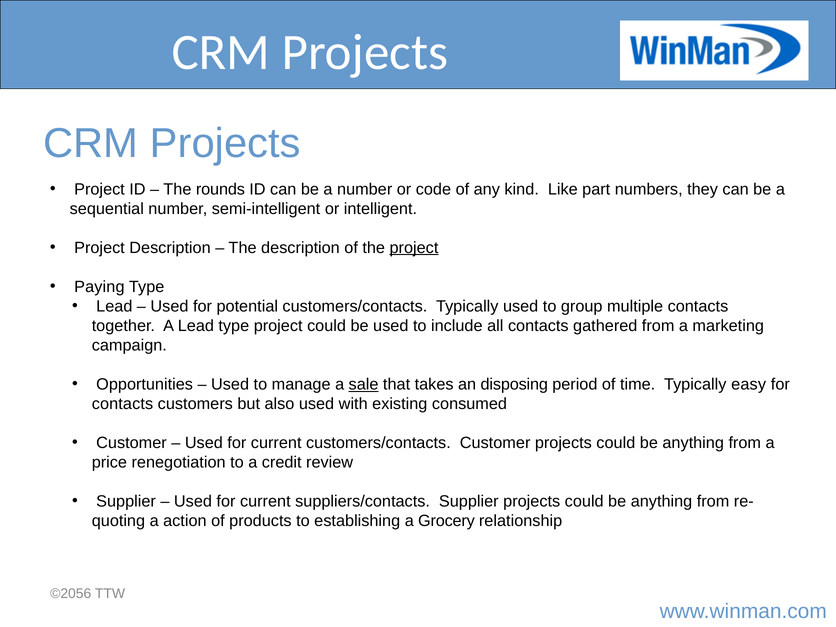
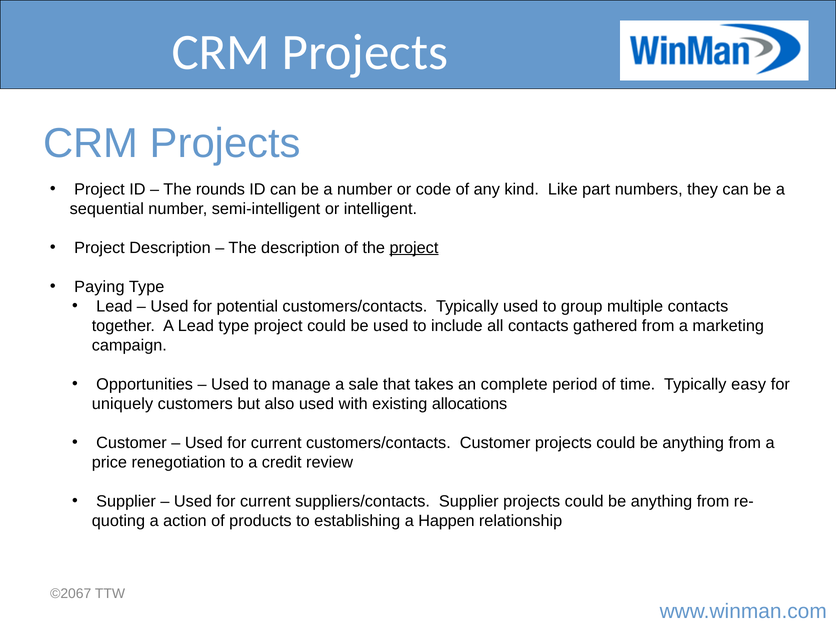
sale underline: present -> none
disposing: disposing -> complete
contacts at (122, 404): contacts -> uniquely
consumed: consumed -> allocations
Grocery: Grocery -> Happen
©2056: ©2056 -> ©2067
